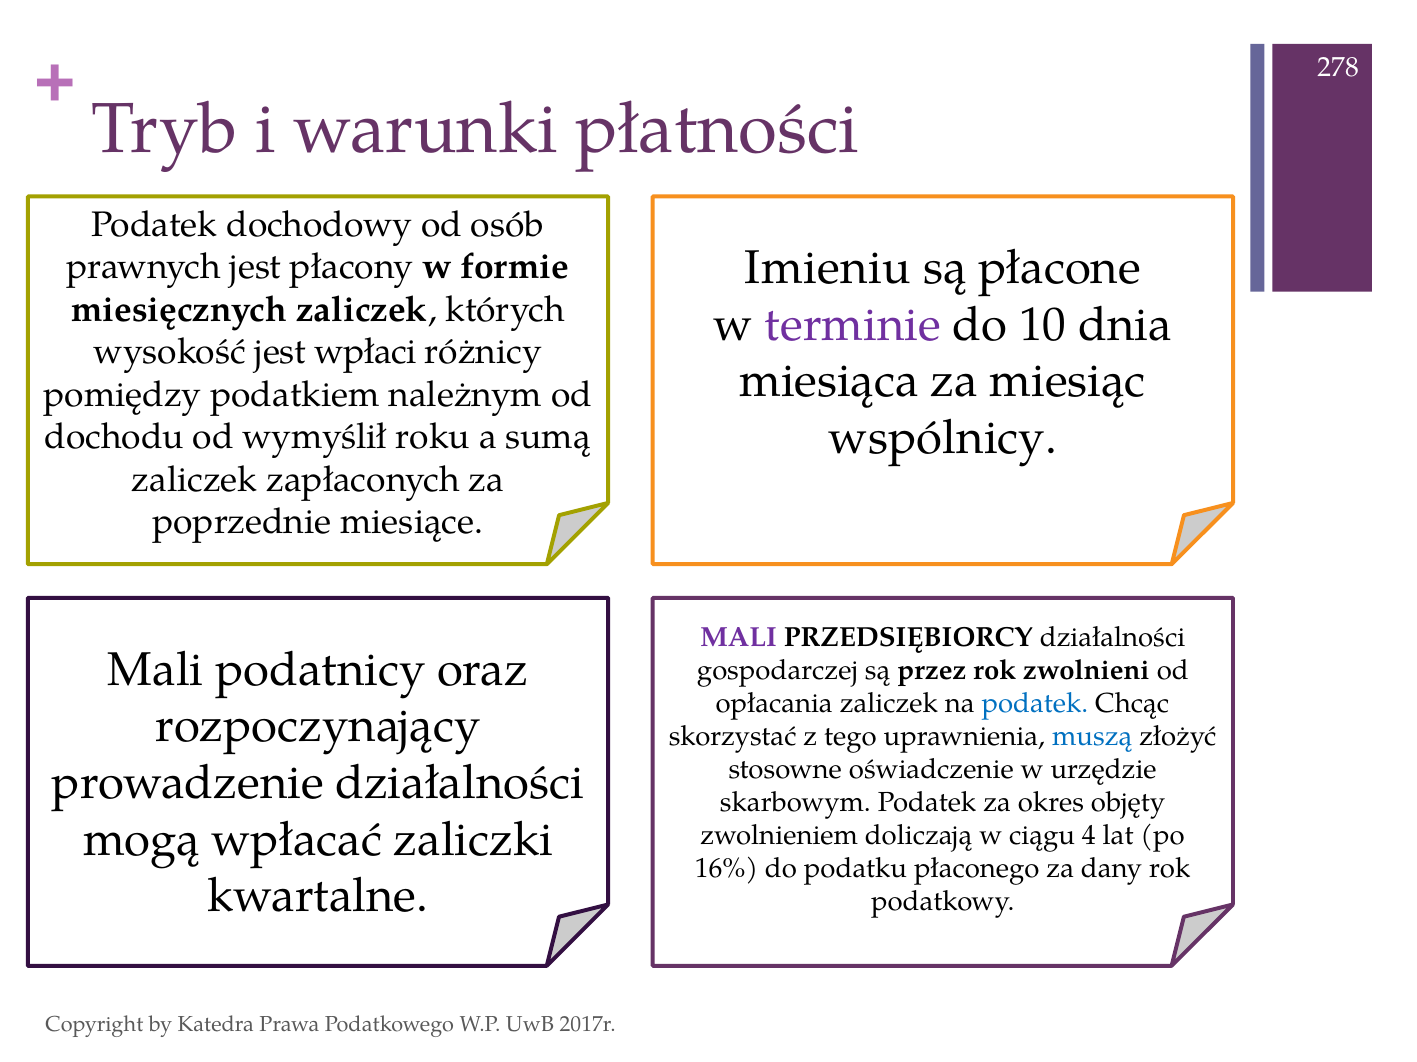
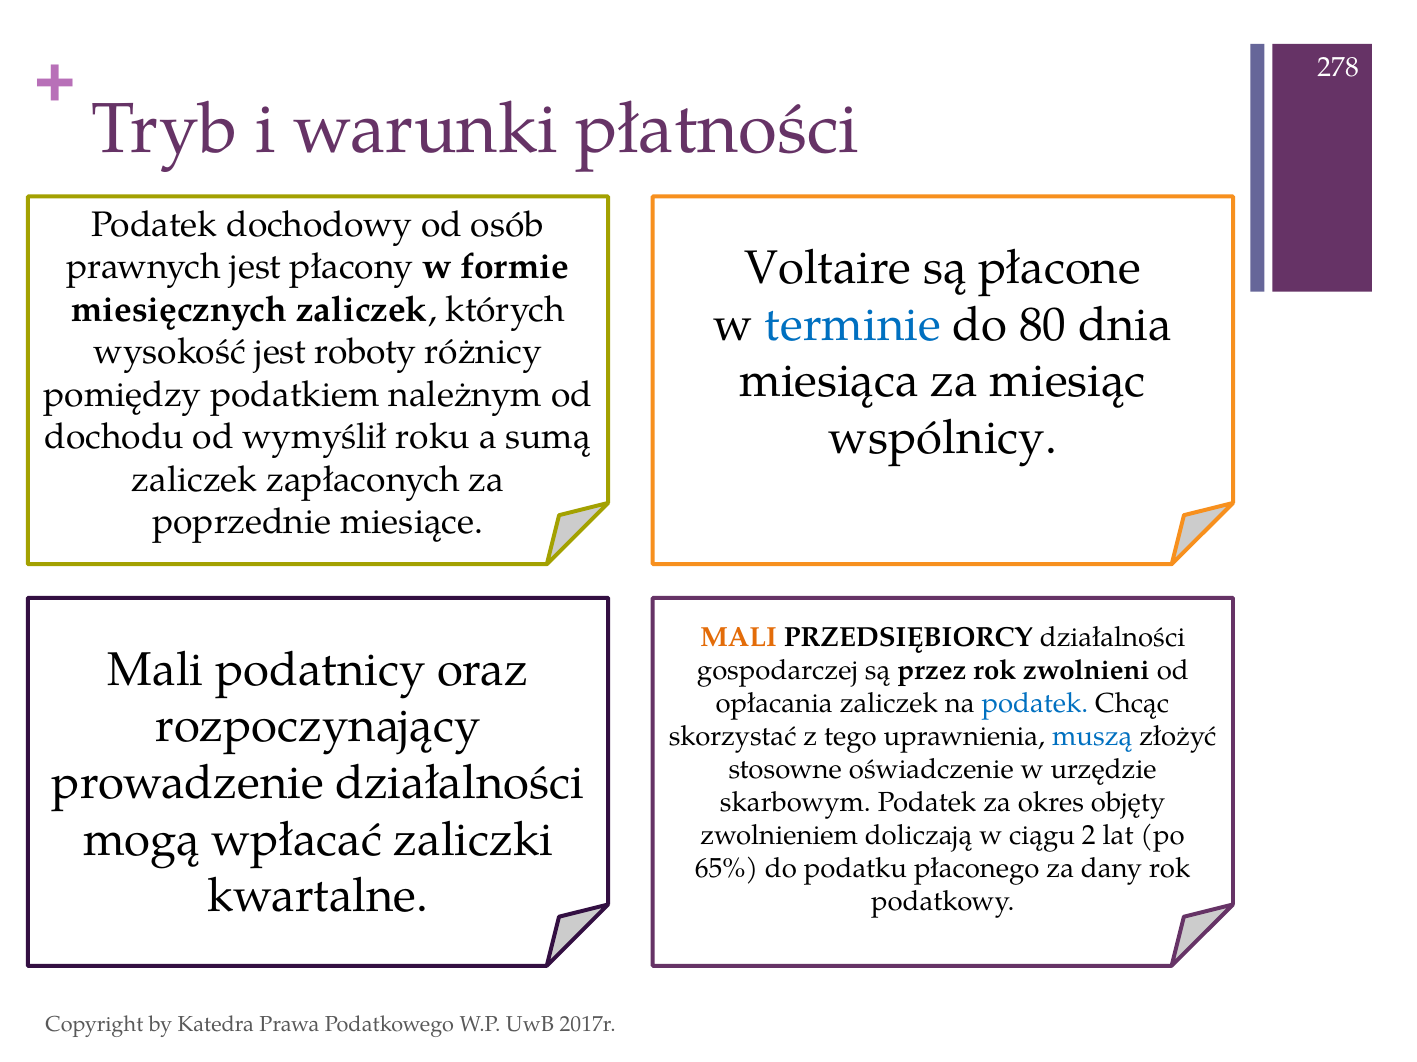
Imieniu: Imieniu -> Voltaire
terminie colour: purple -> blue
10: 10 -> 80
wpłaci: wpłaci -> roboty
MALI at (739, 638) colour: purple -> orange
4: 4 -> 2
16%: 16% -> 65%
